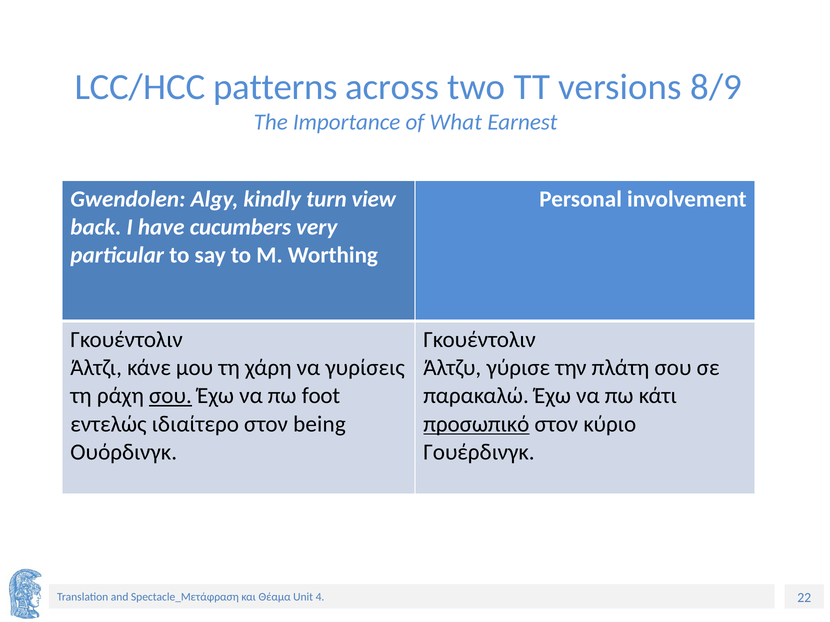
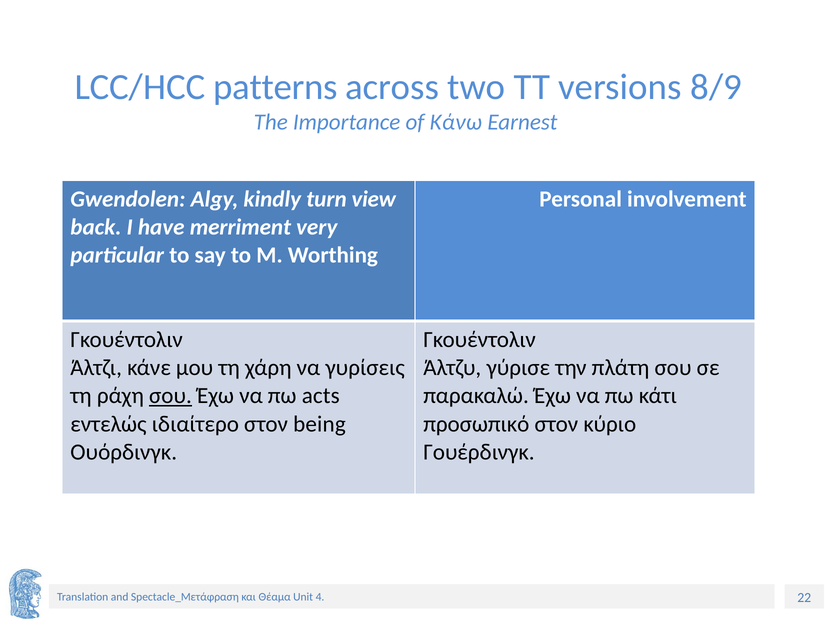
What: What -> Κάνω
cucumbers: cucumbers -> merriment
foot: foot -> acts
προσωπικό underline: present -> none
